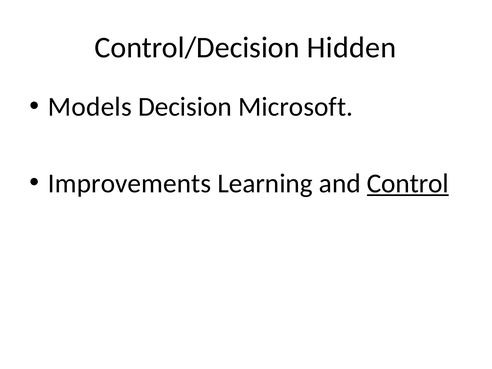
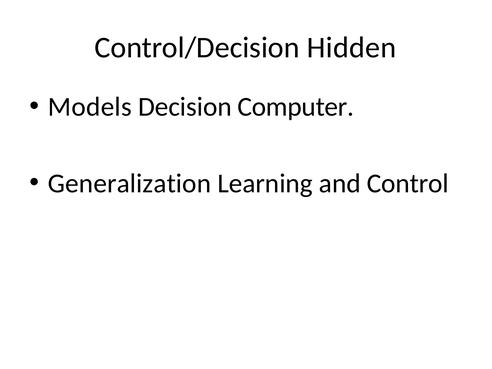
Microsoft: Microsoft -> Computer
Improvements: Improvements -> Generalization
Control underline: present -> none
